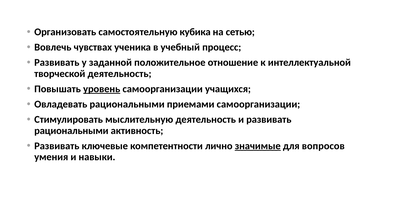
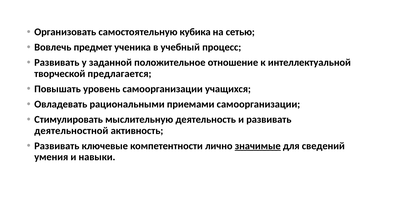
чувствах: чувствах -> предмет
творческой деятельность: деятельность -> предлагается
уровень underline: present -> none
рациональными at (71, 131): рациональными -> деятельностной
вопросов: вопросов -> сведений
